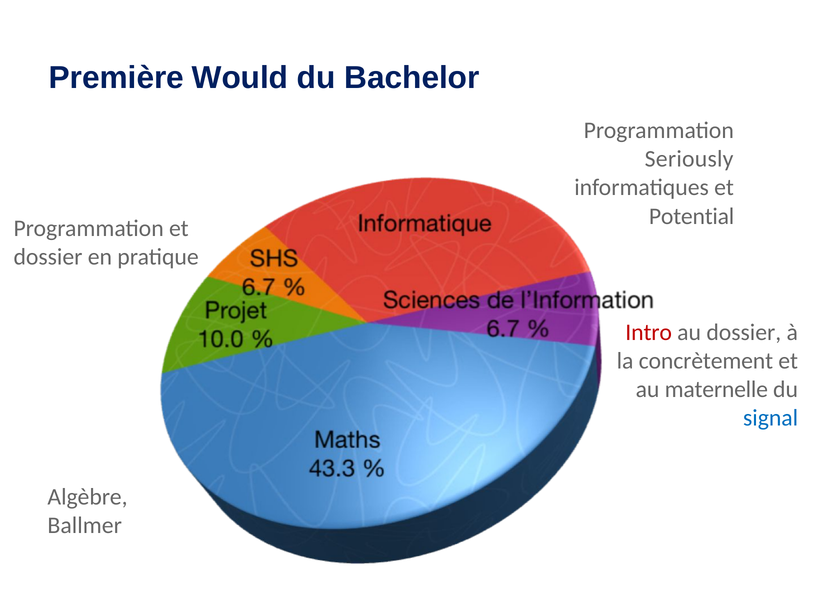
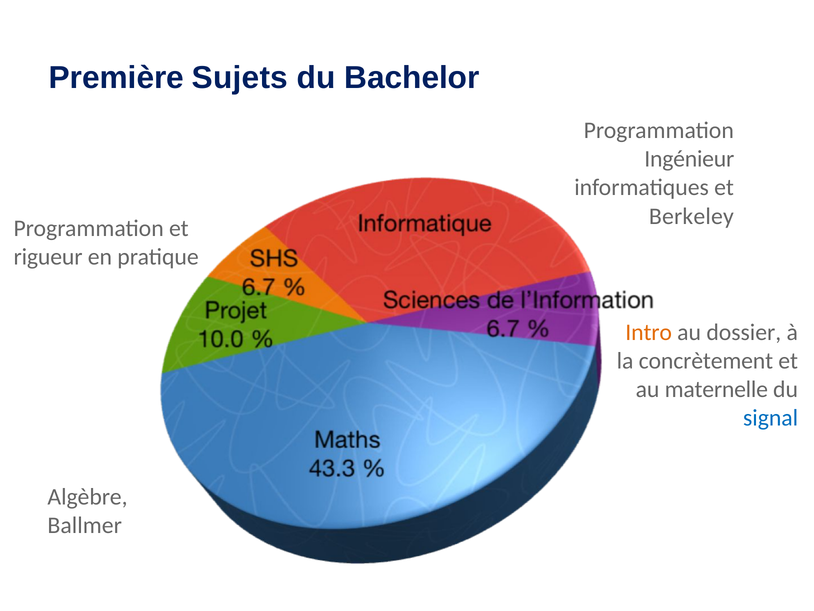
Would: Would -> Sujets
Seriously: Seriously -> Ingénieur
Potential: Potential -> Berkeley
dossier at (48, 257): dossier -> rigueur
Intro colour: red -> orange
